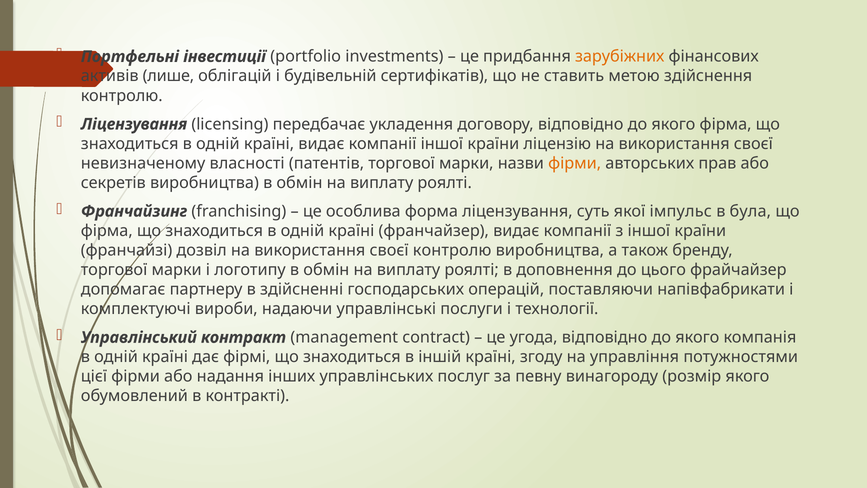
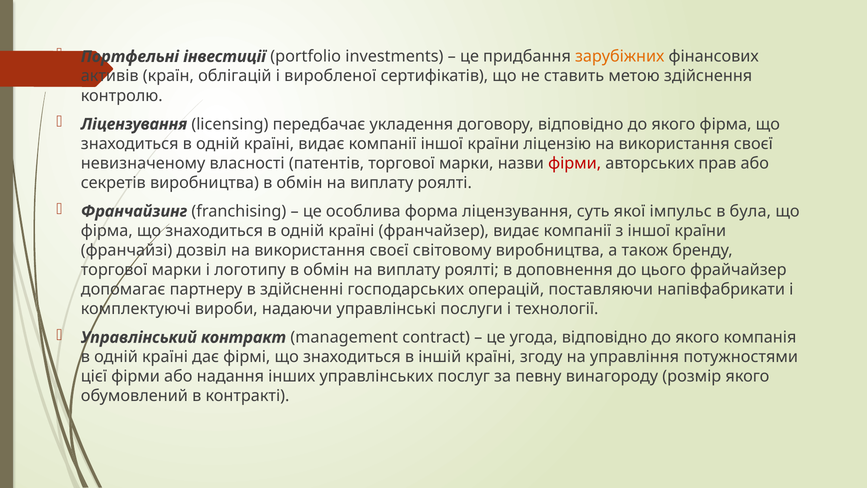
лише: лише -> країн
будівельній: будівельній -> виробленої
фірми at (575, 163) colour: orange -> red
своєї контролю: контролю -> світовому
